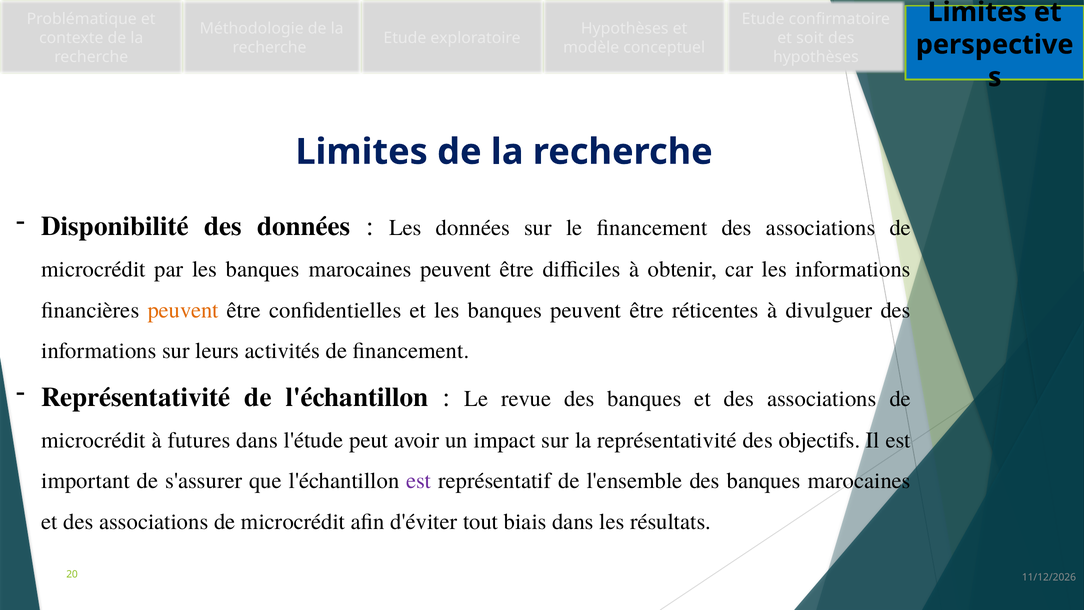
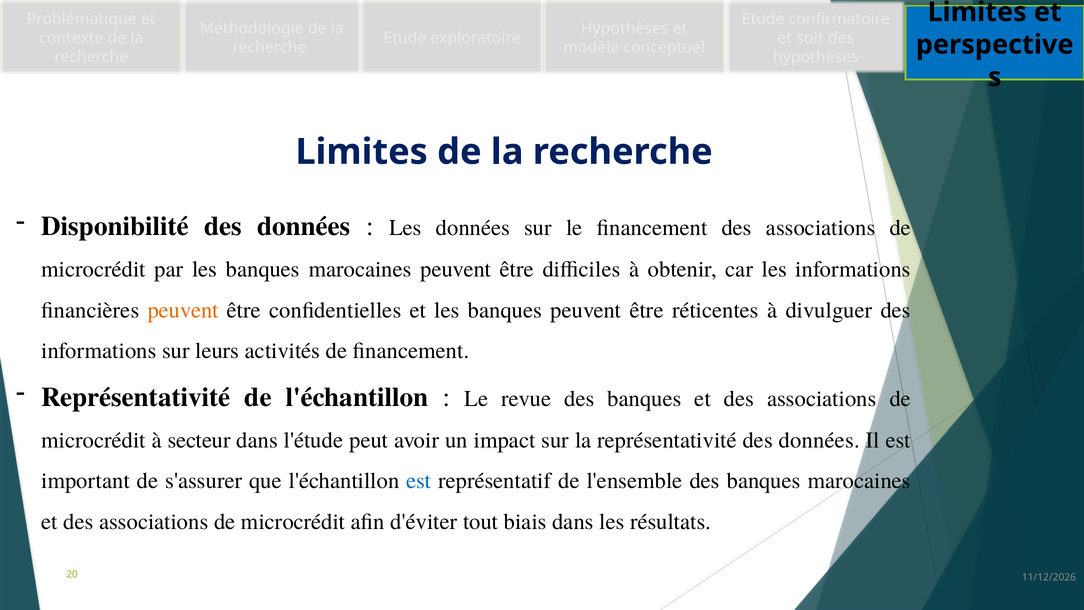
futures: futures -> secteur
représentativité des objectifs: objectifs -> données
est at (419, 481) colour: purple -> blue
